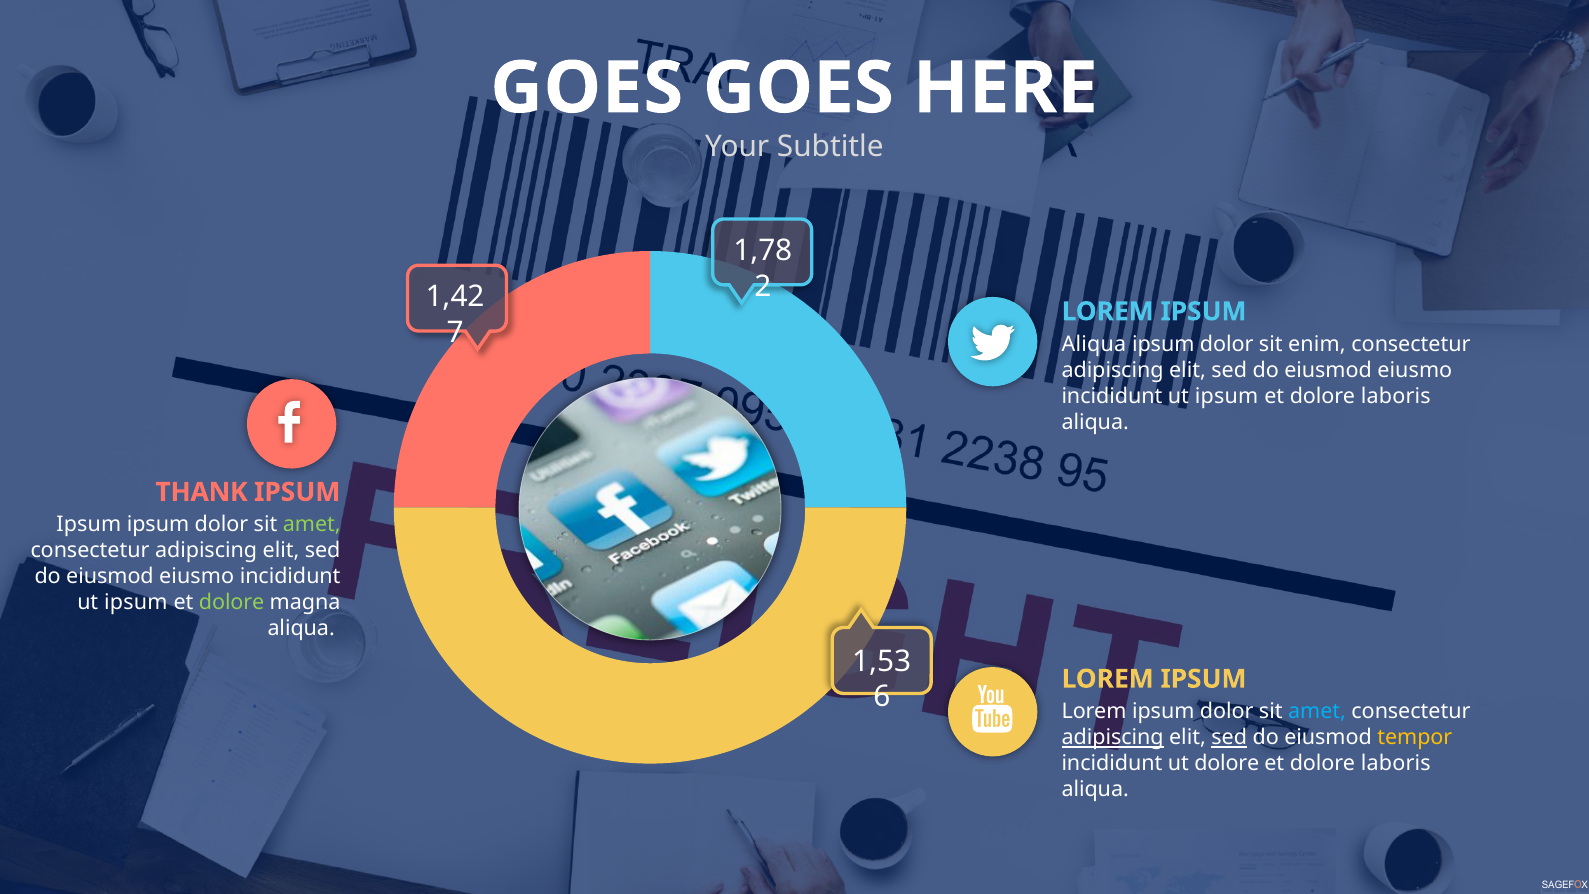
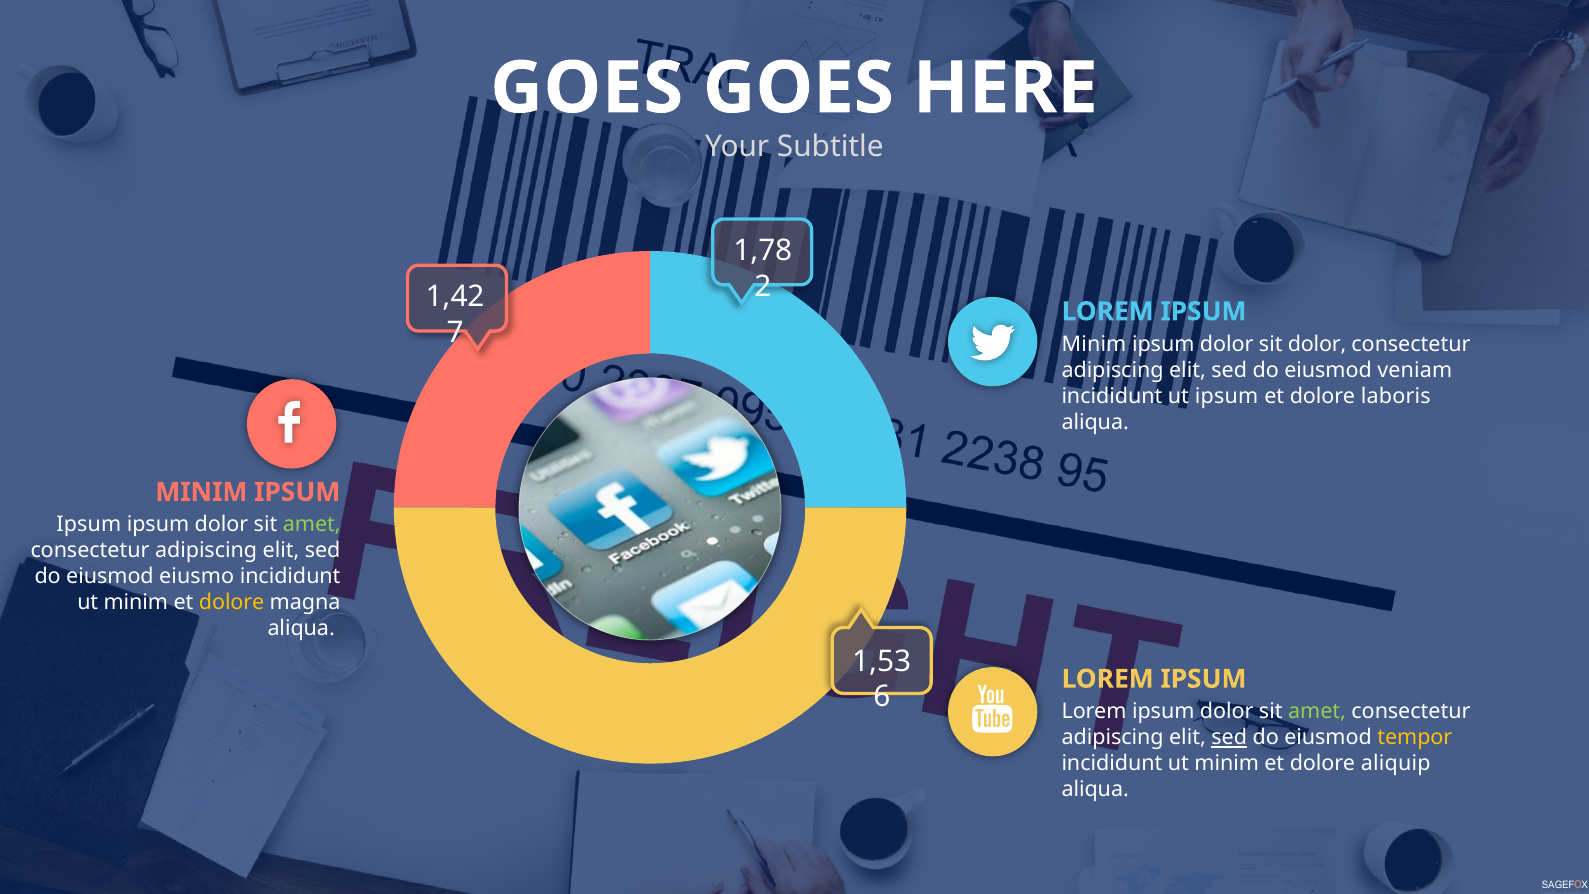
Aliqua at (1094, 344): Aliqua -> Minim
sit enim: enim -> dolor
eiusmo at (1415, 370): eiusmo -> veniam
THANK at (201, 492): THANK -> MINIM
ipsum at (136, 602): ipsum -> minim
dolore at (232, 602) colour: light green -> yellow
amet at (1317, 712) colour: light blue -> light green
adipiscing at (1113, 737) underline: present -> none
dolore at (1227, 763): dolore -> minim
laboris at (1396, 763): laboris -> aliquip
